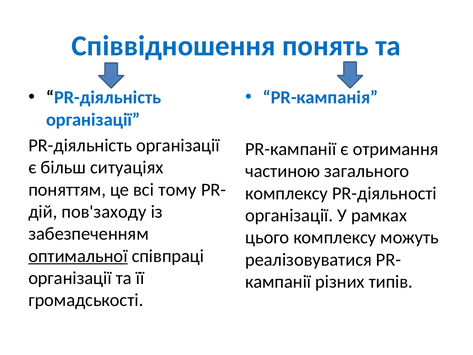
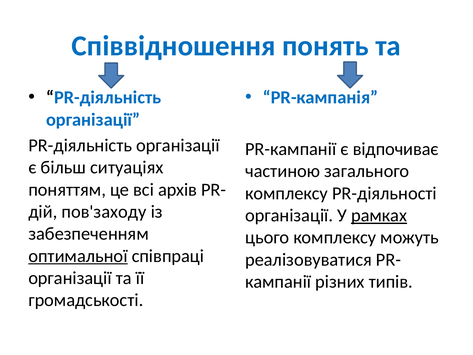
отримання: отримання -> відпочиває
тому: тому -> архів
рамках underline: none -> present
